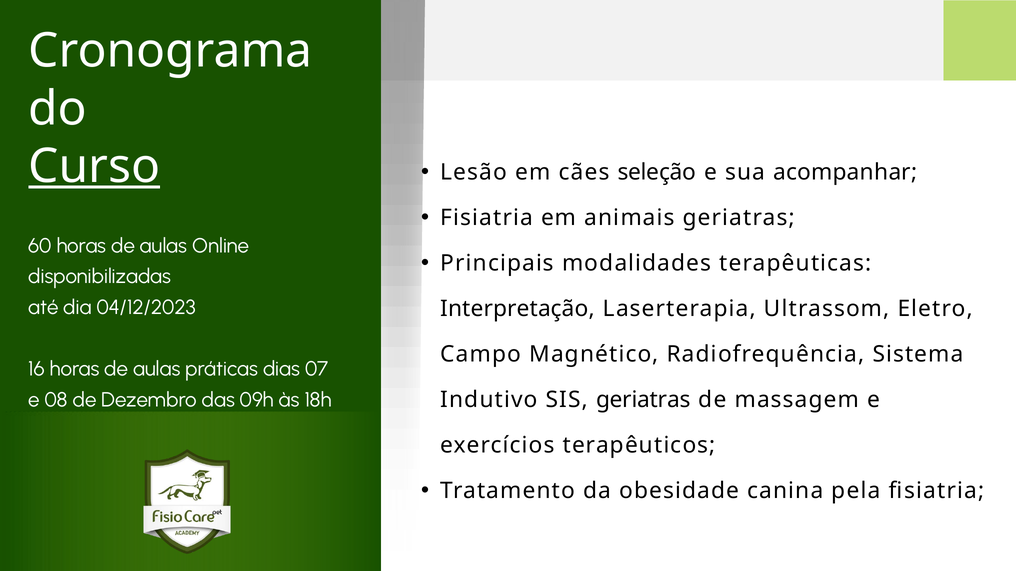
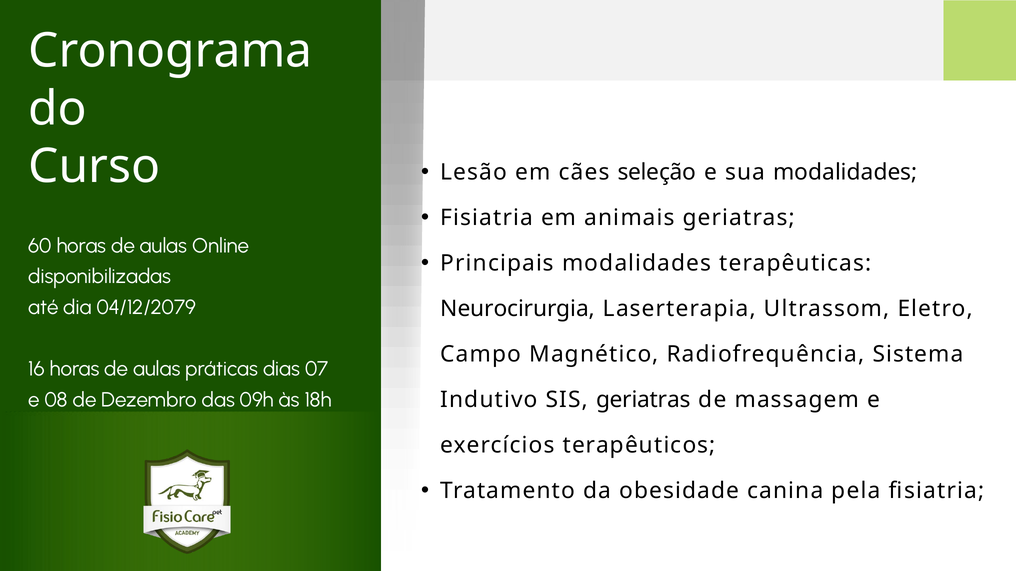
Curso underline: present -> none
sua acompanhar: acompanhar -> modalidades
04/12/2023: 04/12/2023 -> 04/12/2079
Interpretação: Interpretação -> Neurocirurgia
